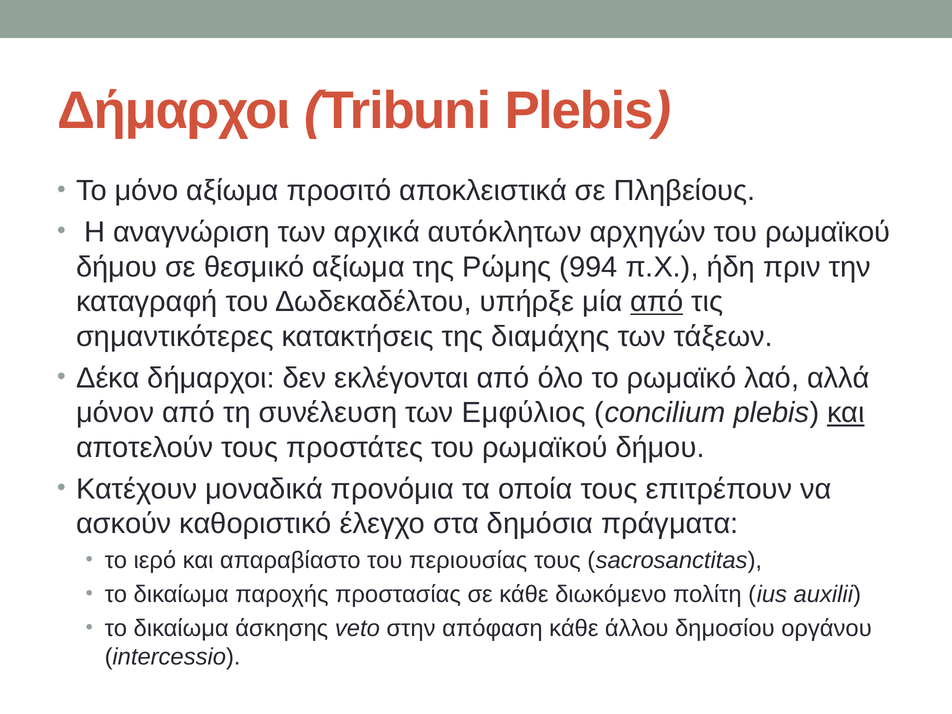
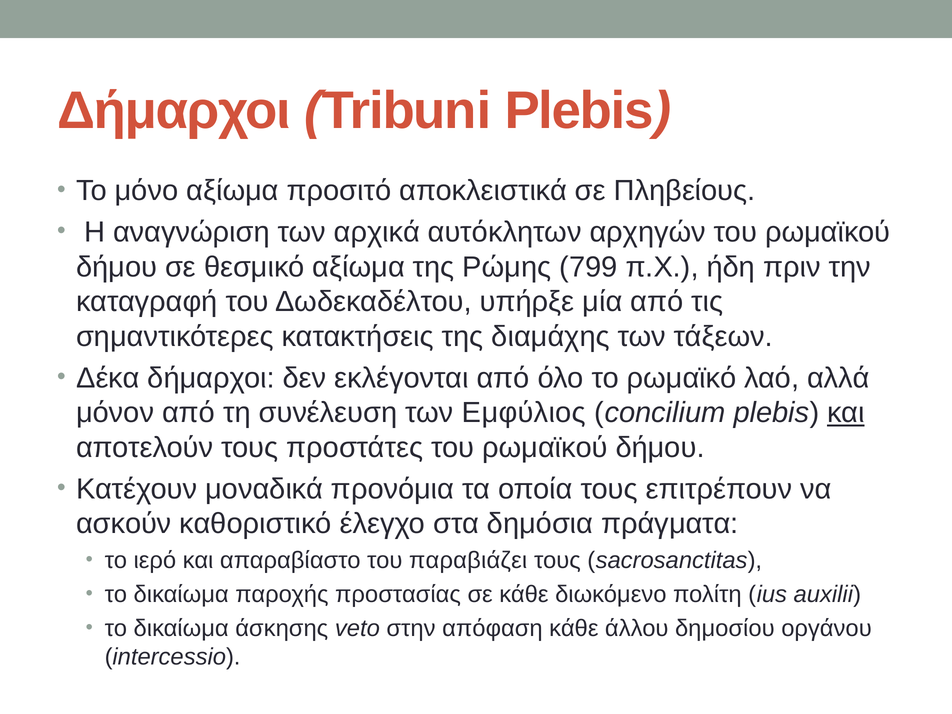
994: 994 -> 799
από at (657, 302) underline: present -> none
περιουσίας: περιουσίας -> παραβιάζει
